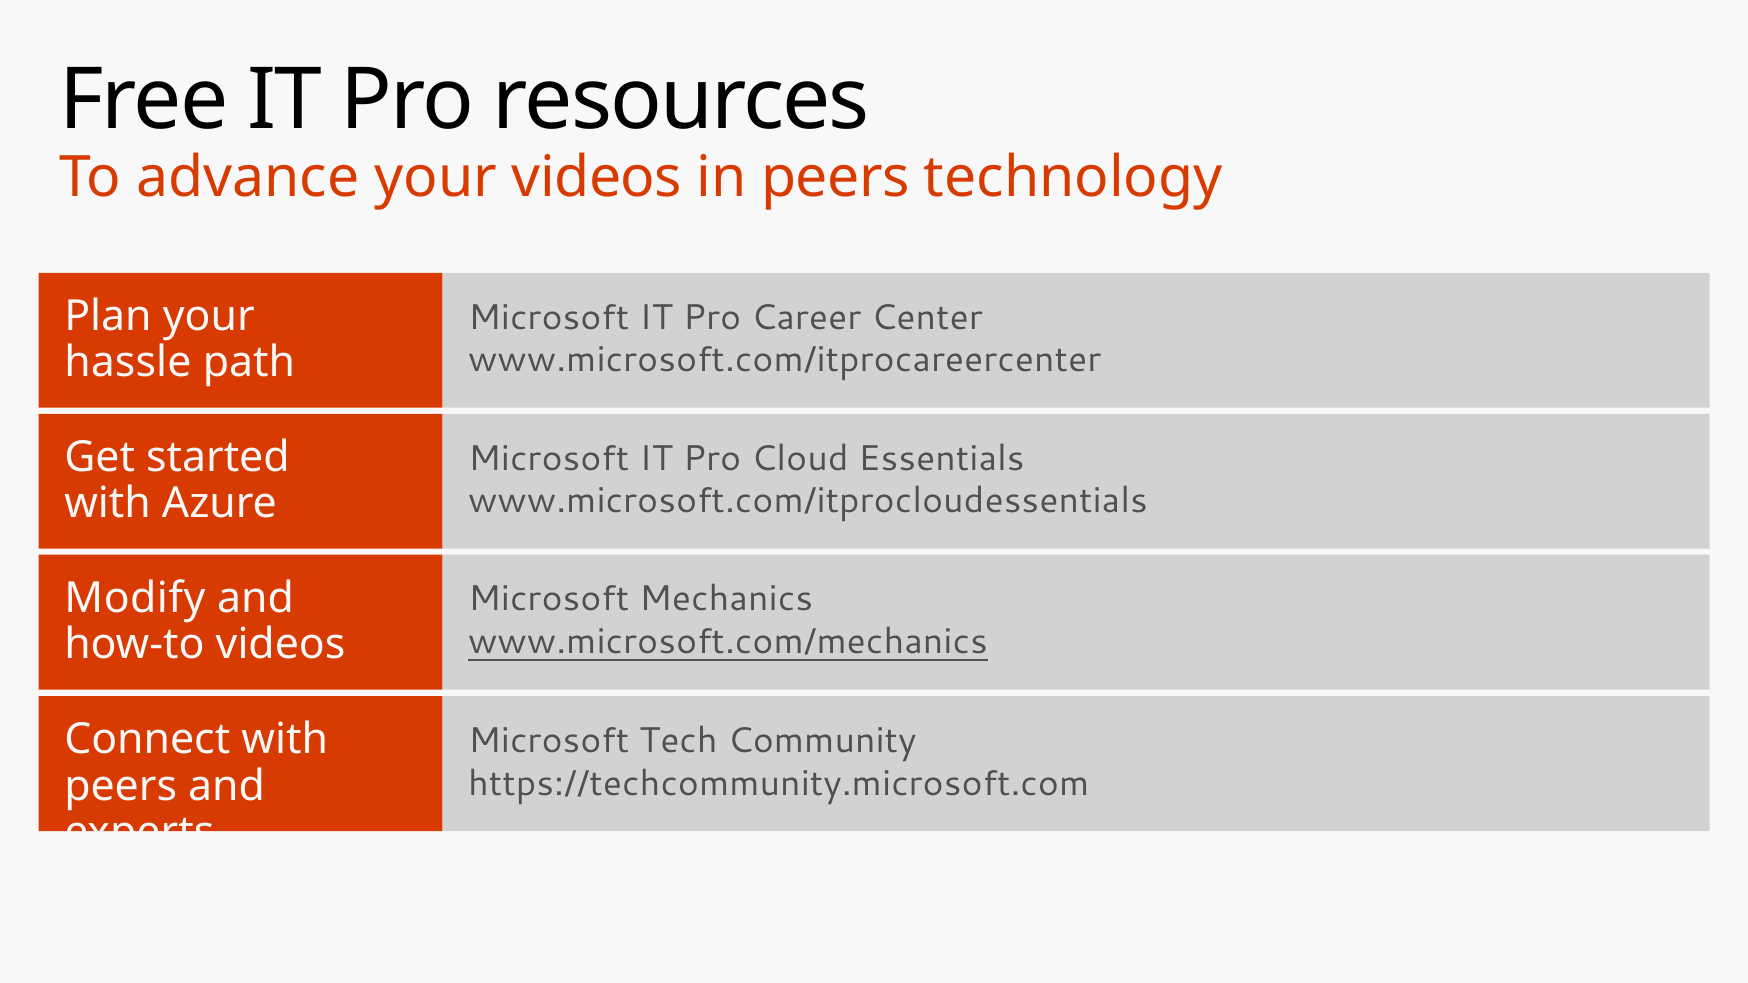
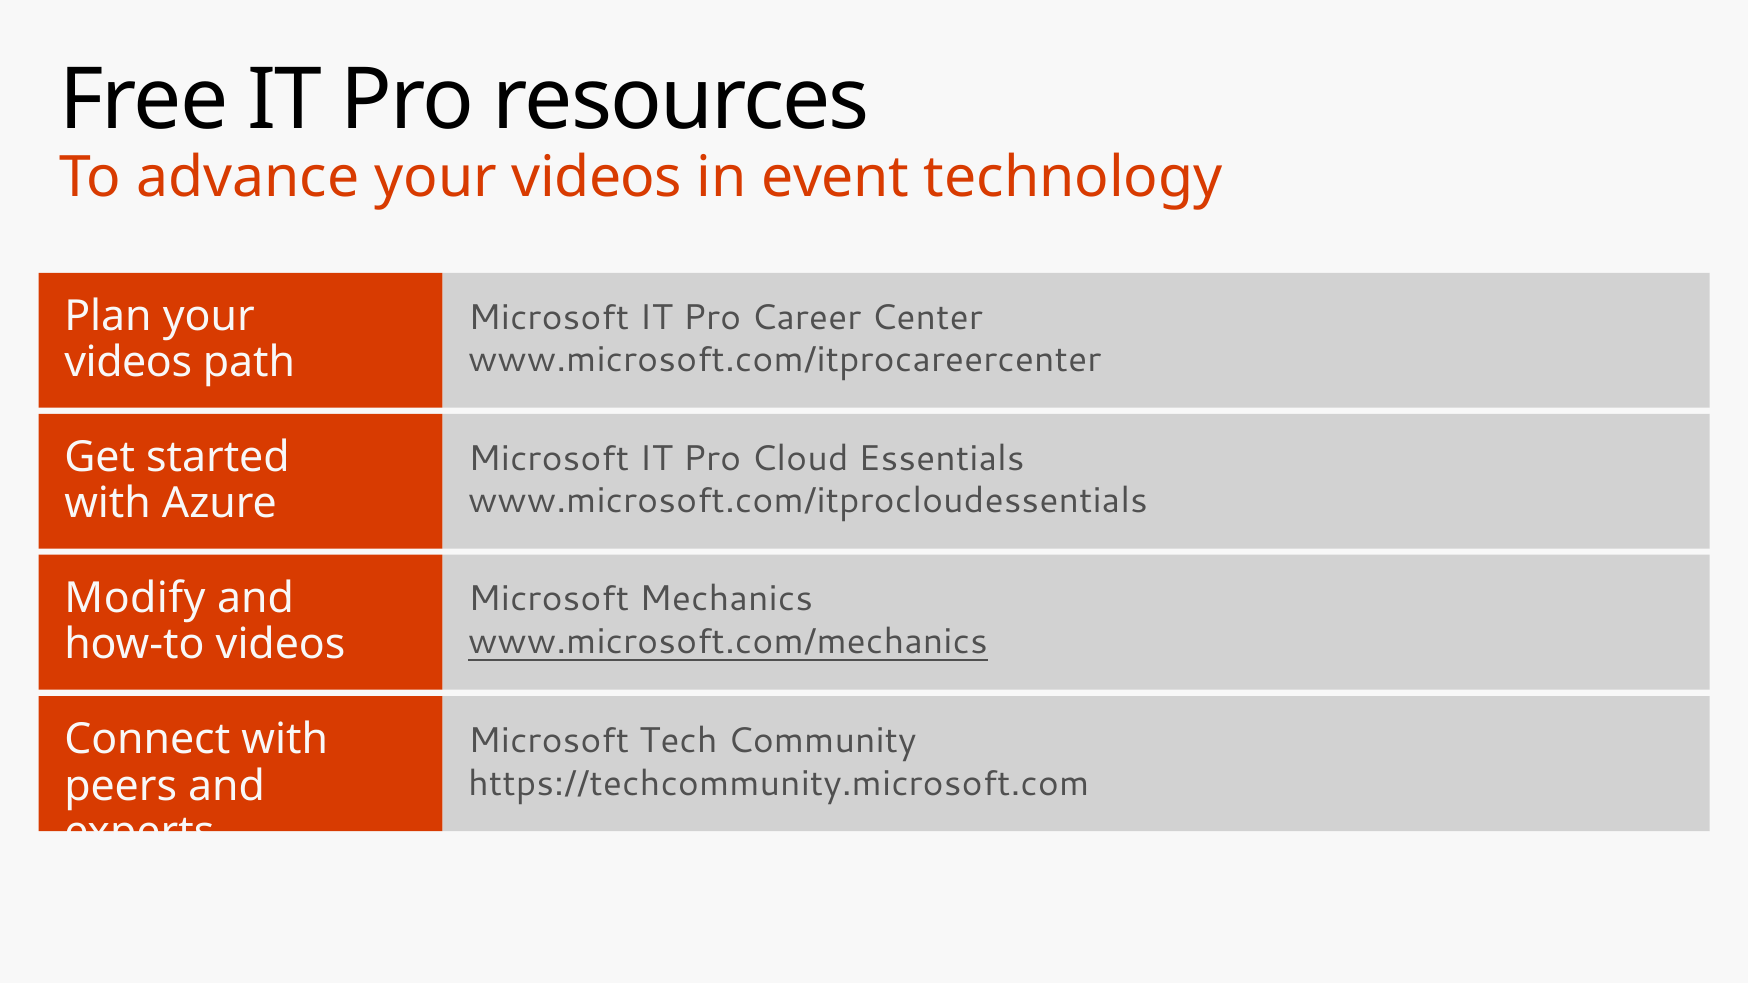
in peers: peers -> event
hassle at (128, 362): hassle -> videos
